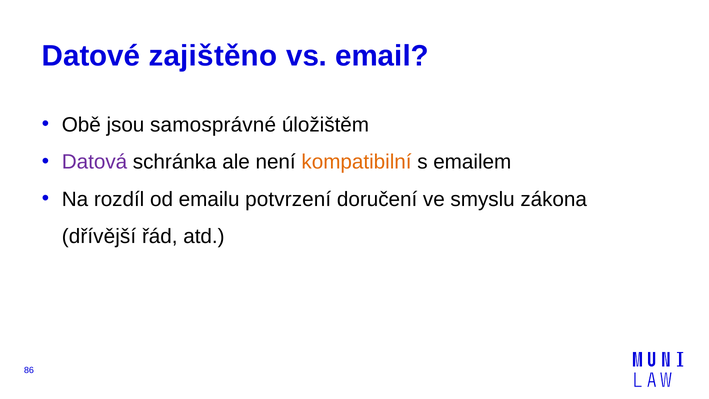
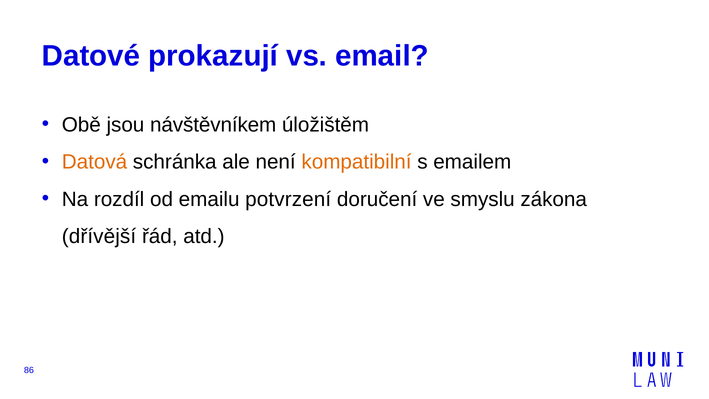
zajištěno: zajištěno -> prokazují
samosprávné: samosprávné -> návštěvníkem
Datová colour: purple -> orange
